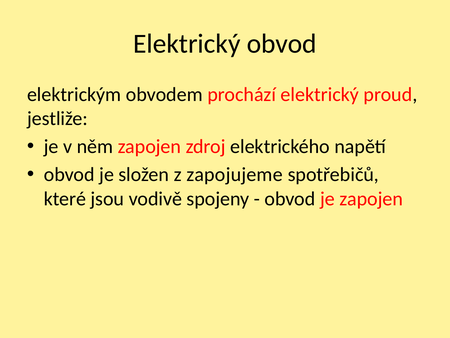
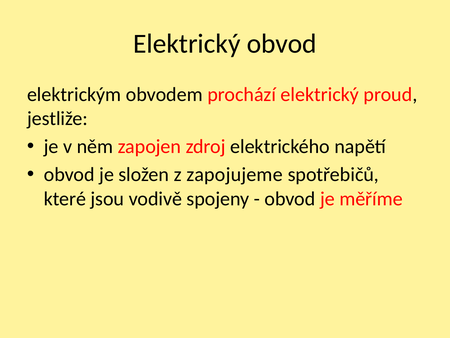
je zapojen: zapojen -> měříme
